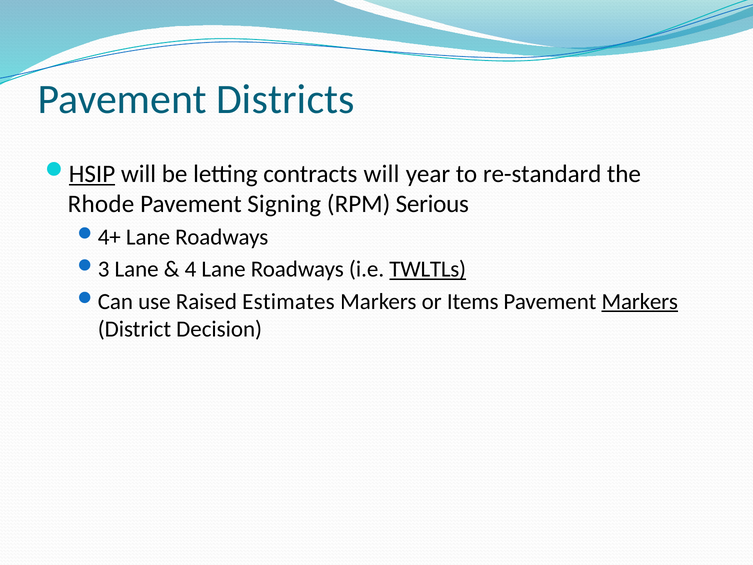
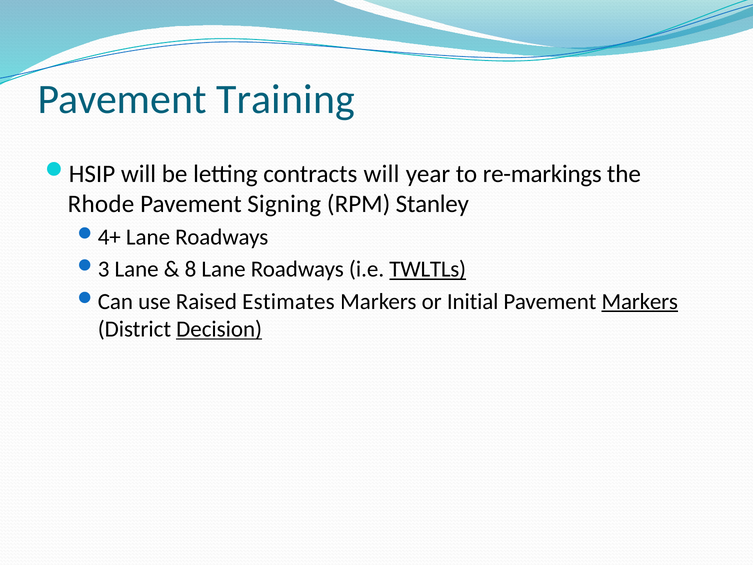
Districts: Districts -> Training
HSIP underline: present -> none
re-standard: re-standard -> re-markings
Serious: Serious -> Stanley
4: 4 -> 8
Items: Items -> Initial
Decision underline: none -> present
